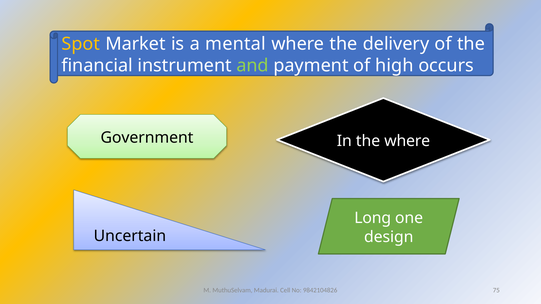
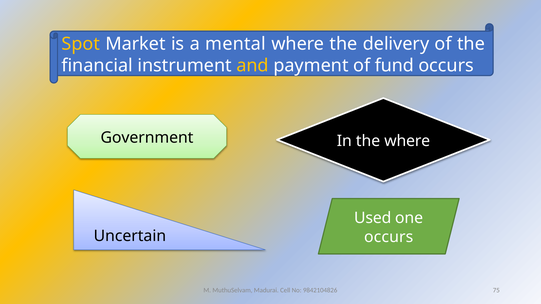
and colour: light green -> yellow
high: high -> fund
Long: Long -> Used
design at (389, 237): design -> occurs
